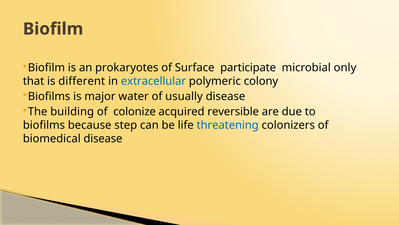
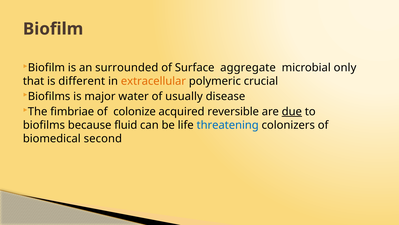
prokaryotes: prokaryotes -> surrounded
participate: participate -> aggregate
extracellular colour: blue -> orange
colony: colony -> crucial
building: building -> fimbriae
due underline: none -> present
step: step -> fluid
biomedical disease: disease -> second
